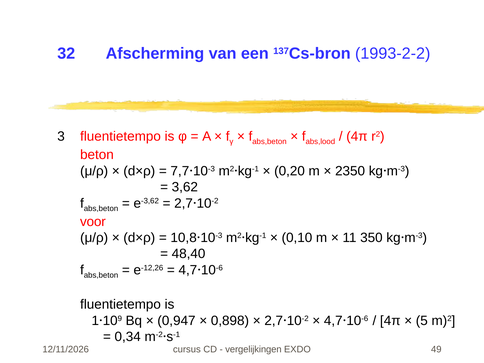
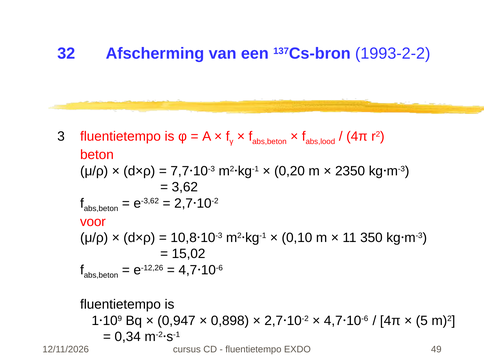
48,40: 48,40 -> 15,02
vergelijkingen at (253, 350): vergelijkingen -> fluentietempo
